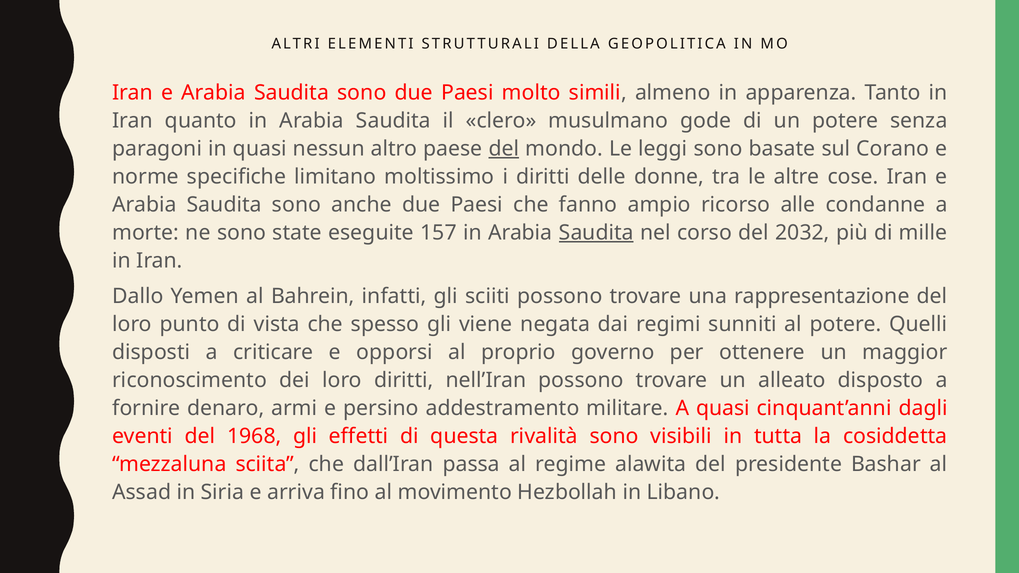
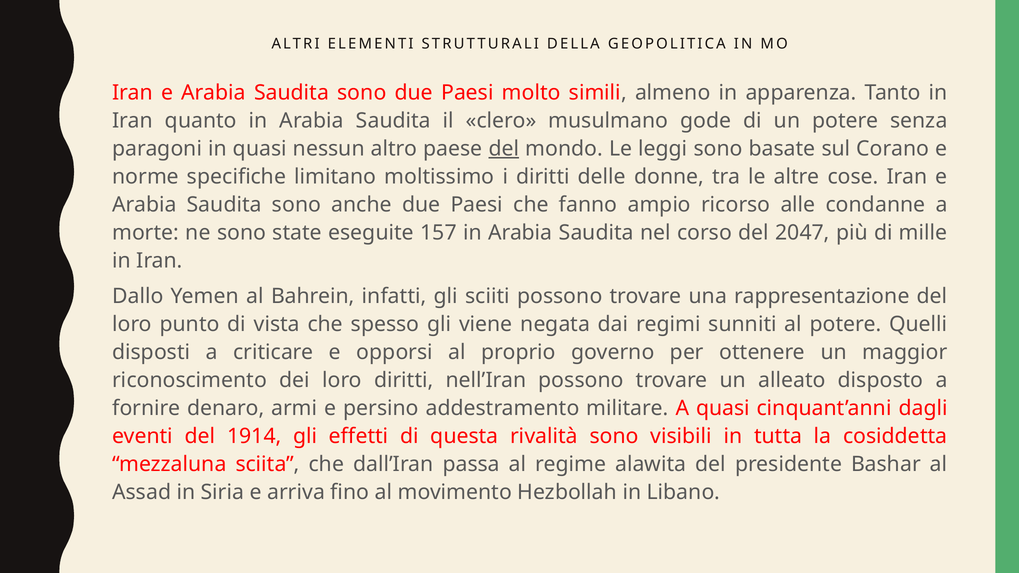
Saudita at (596, 233) underline: present -> none
2032: 2032 -> 2047
1968: 1968 -> 1914
